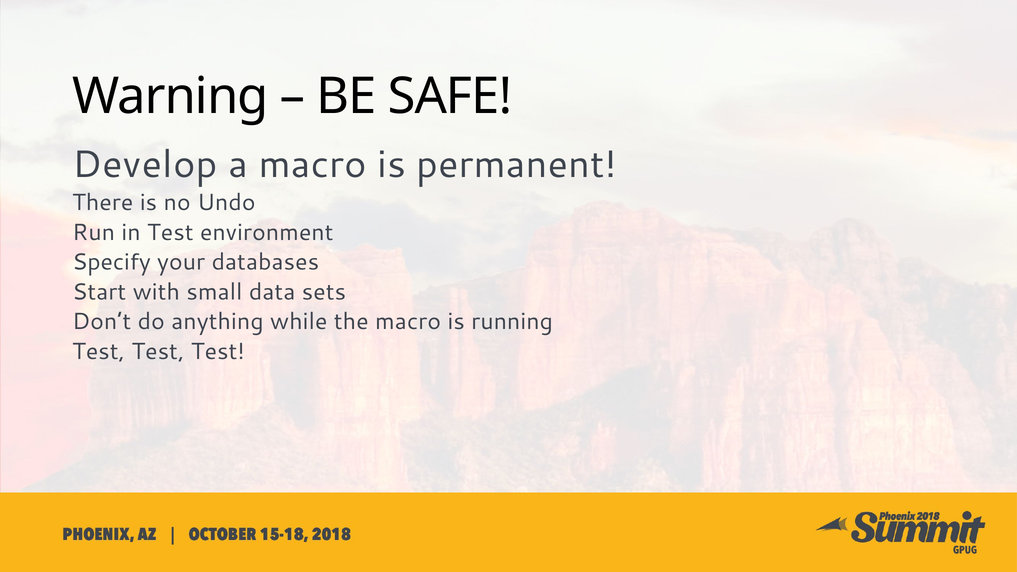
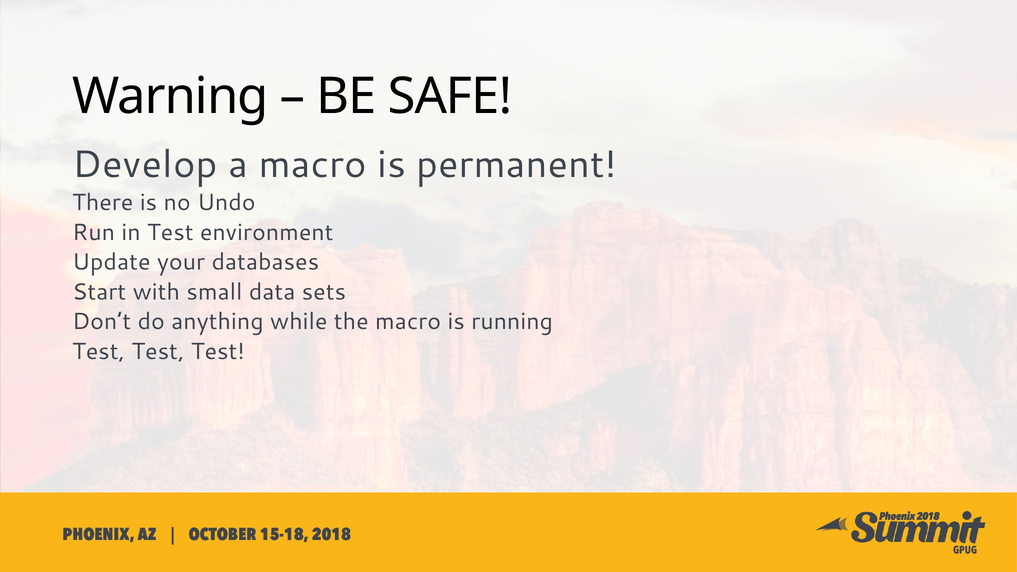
Specify: Specify -> Update
